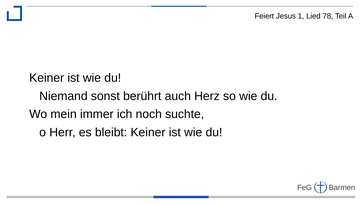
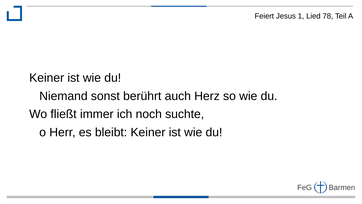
mein: mein -> fließt
